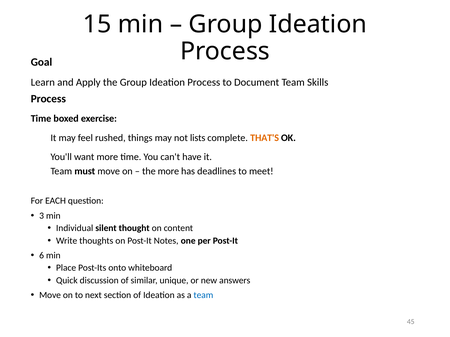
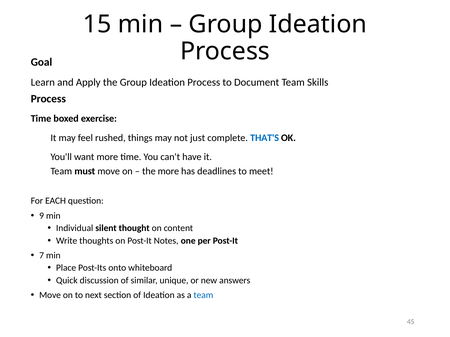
lists: lists -> just
THAT'S colour: orange -> blue
3: 3 -> 9
6: 6 -> 7
